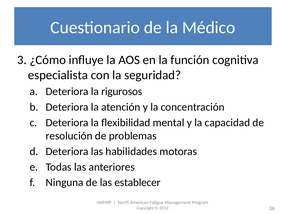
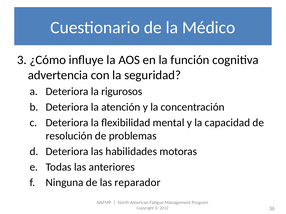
especialista: especialista -> advertencia
establecer: establecer -> reparador
